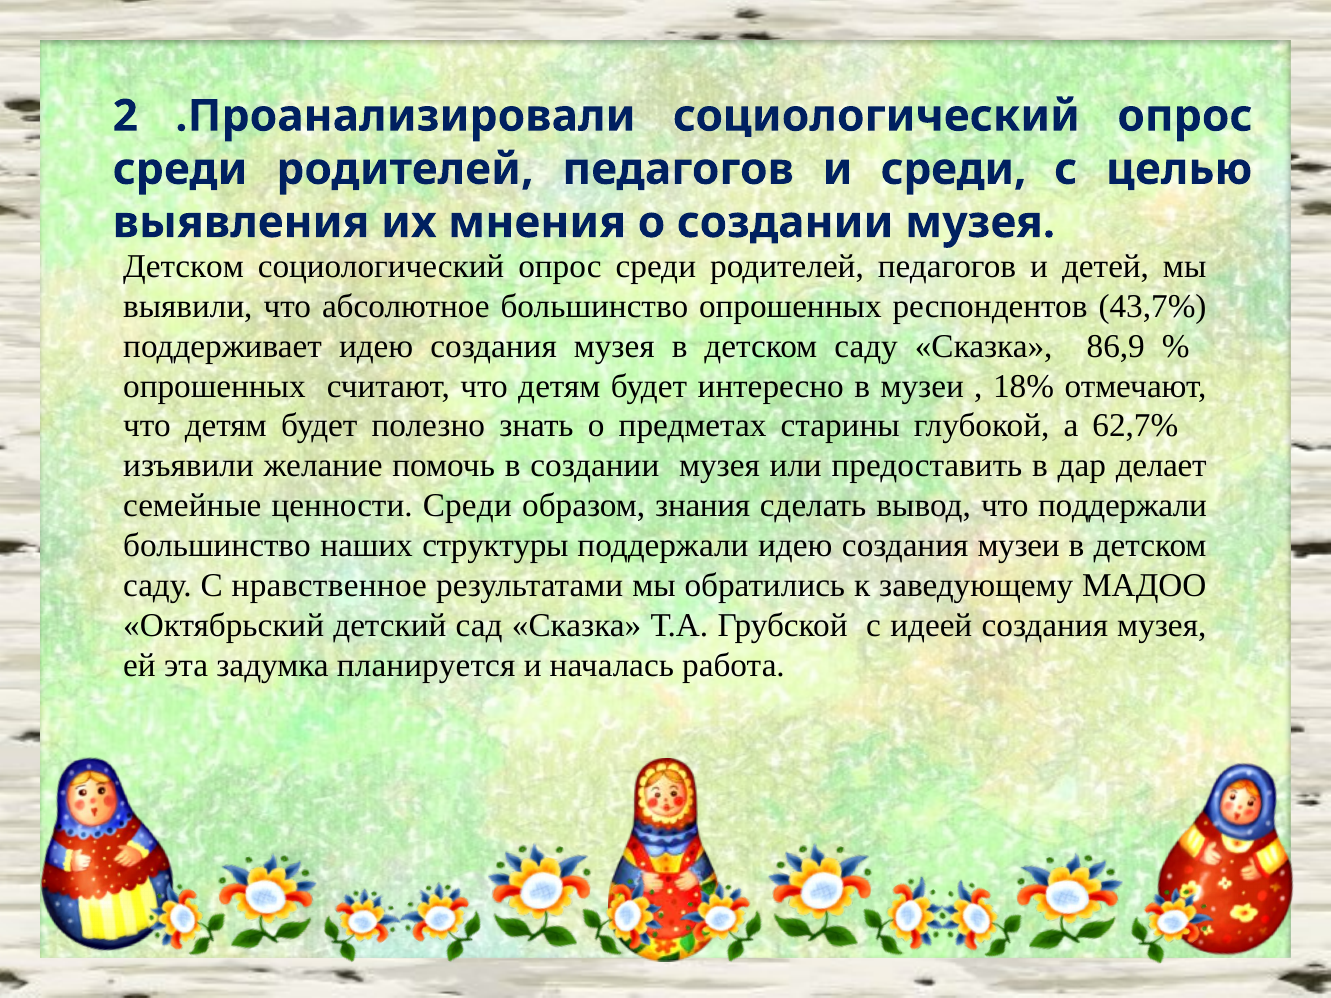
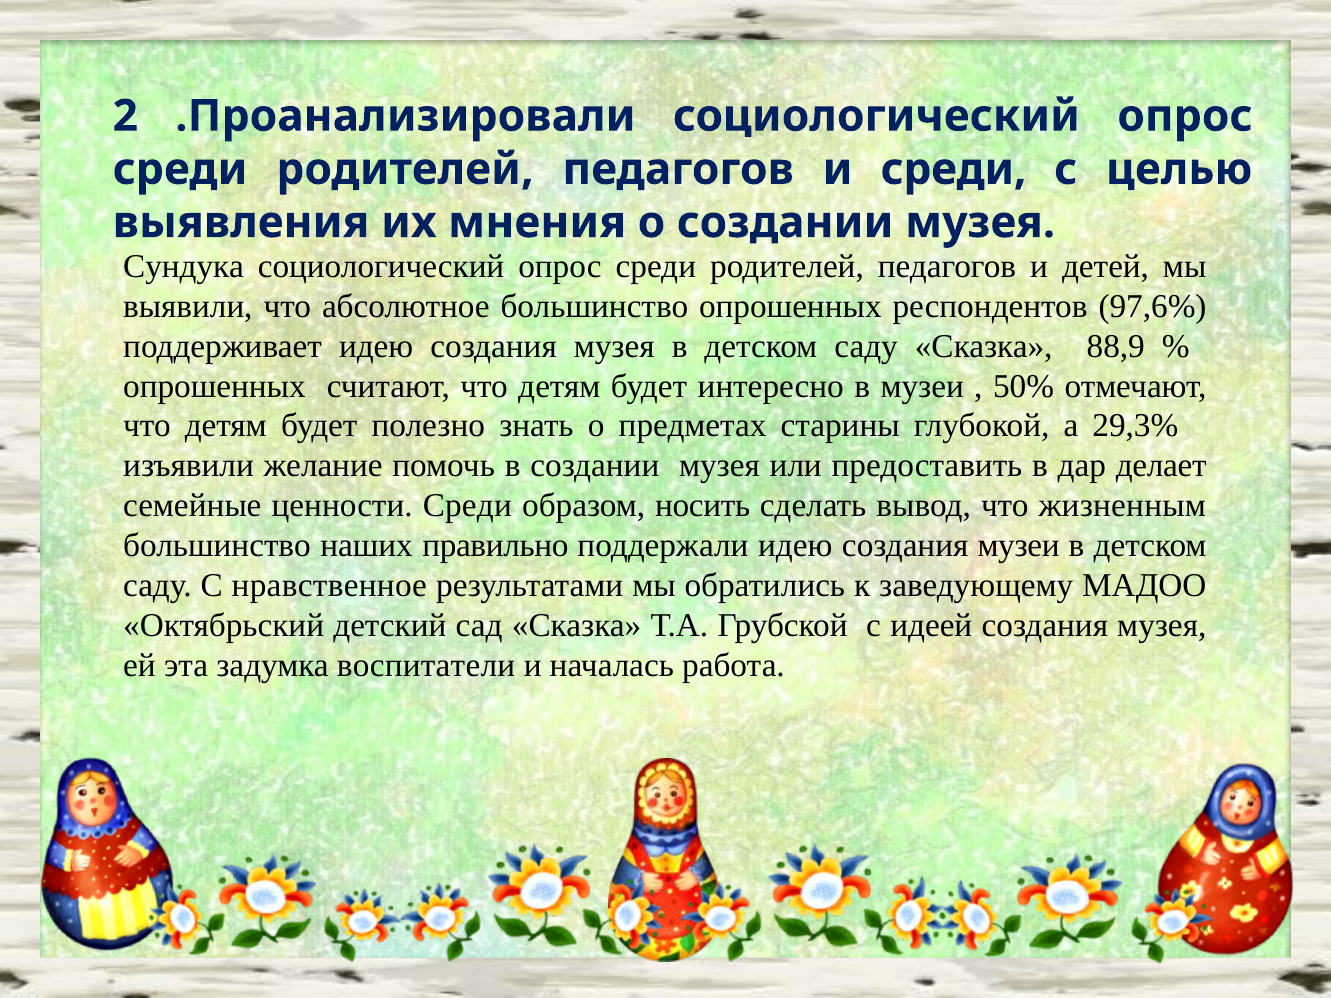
Детском at (184, 266): Детском -> Сундука
43,7%: 43,7% -> 97,6%
86,9: 86,9 -> 88,9
18%: 18% -> 50%
62,7%: 62,7% -> 29,3%
знания: знания -> носить
что поддержали: поддержали -> жизненным
структуры: структуры -> правильно
планируется: планируется -> воспитатели
